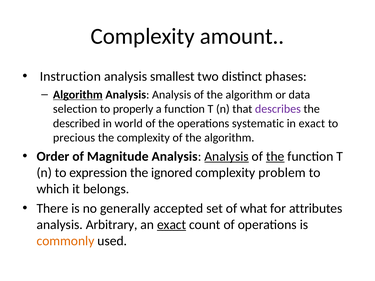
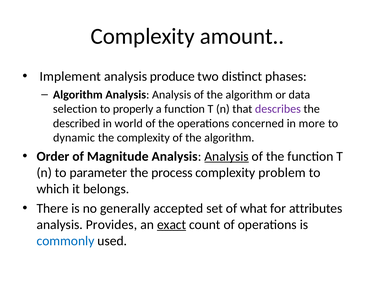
Instruction: Instruction -> Implement
smallest: smallest -> produce
Algorithm at (78, 95) underline: present -> none
systematic: systematic -> concerned
in exact: exact -> more
precious: precious -> dynamic
the at (275, 157) underline: present -> none
expression: expression -> parameter
ignored: ignored -> process
Arbitrary: Arbitrary -> Provides
commonly colour: orange -> blue
